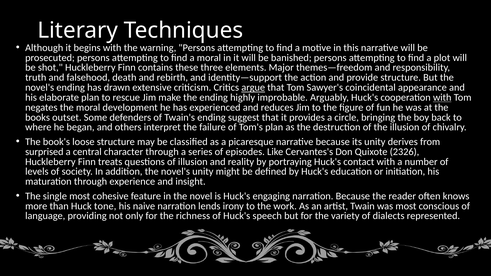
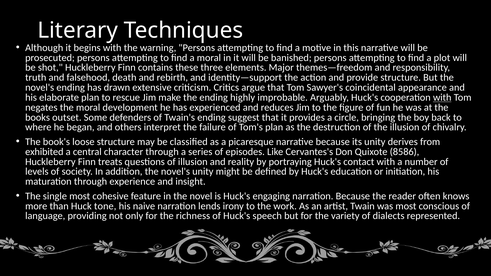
argue underline: present -> none
surprised: surprised -> exhibited
2326: 2326 -> 8586
